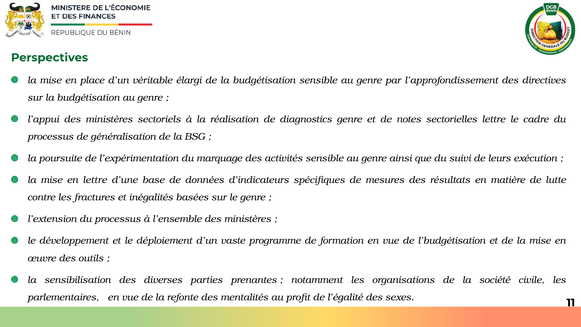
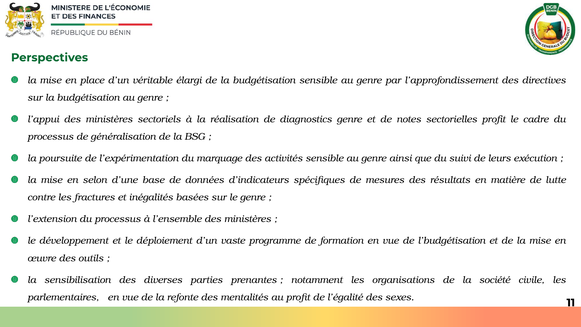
sectorielles lettre: lettre -> profit
en lettre: lettre -> selon
